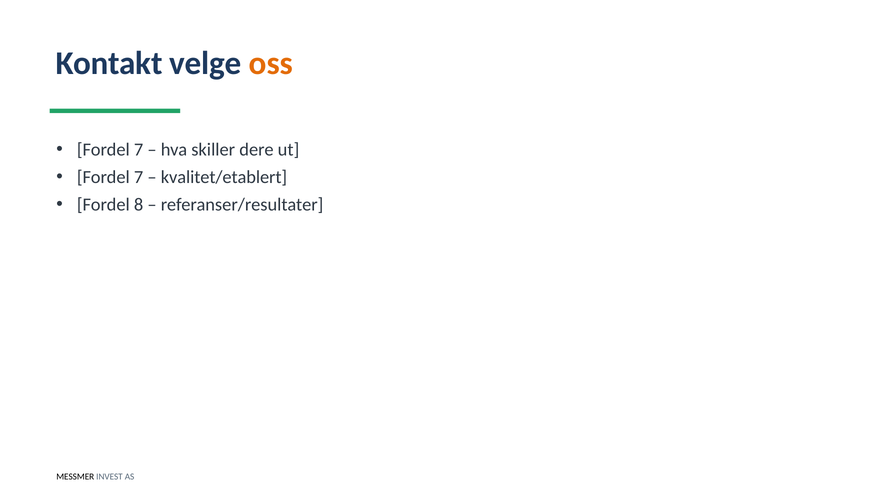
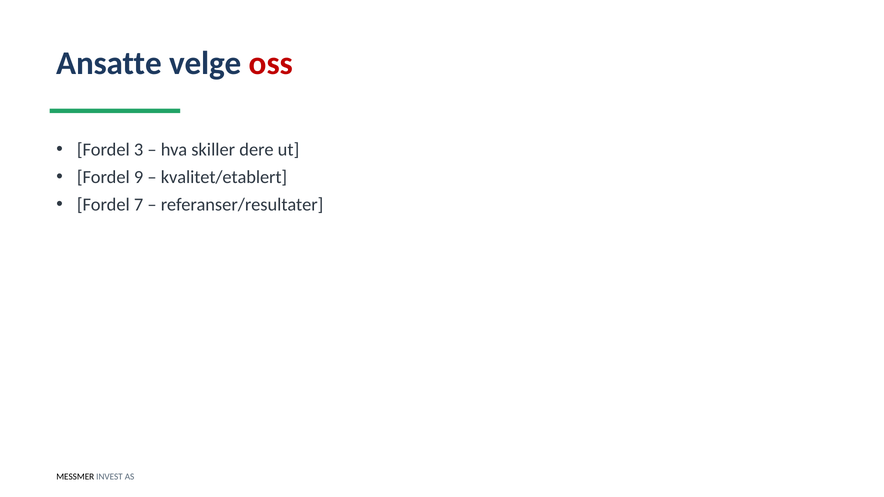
Kontakt: Kontakt -> Ansatte
oss colour: orange -> red
7 at (139, 150): 7 -> 3
7 at (139, 177): 7 -> 9
8: 8 -> 7
